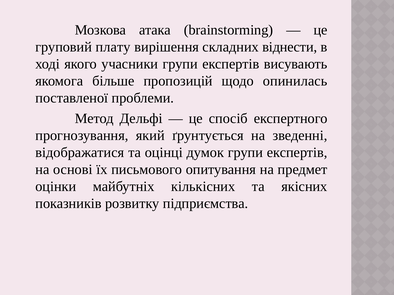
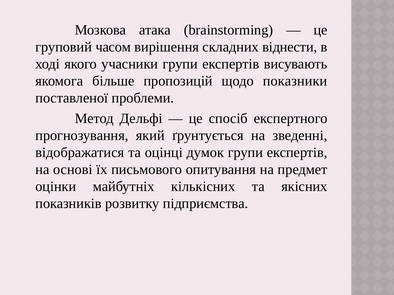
плату: плату -> часом
опинилась: опинилась -> показники
